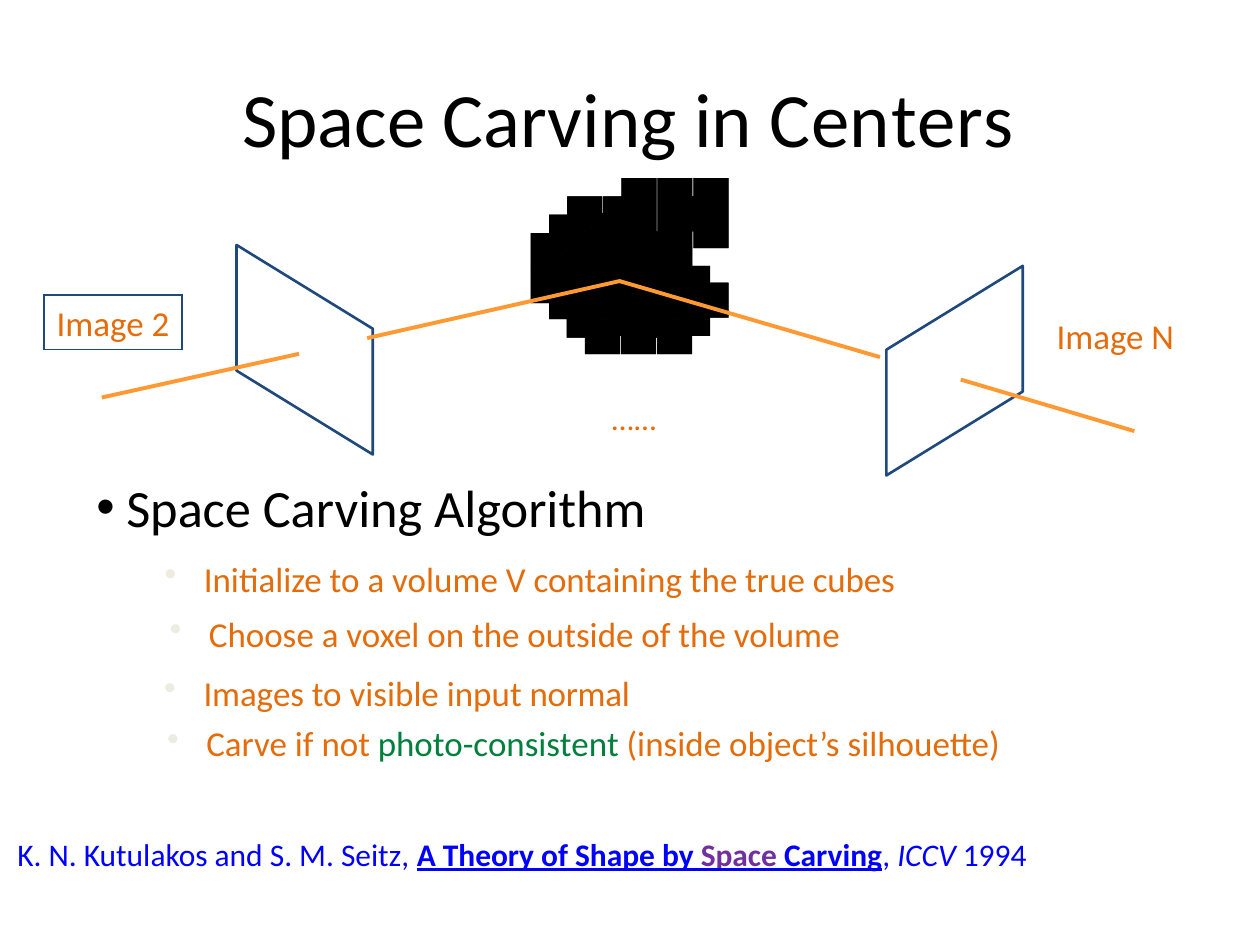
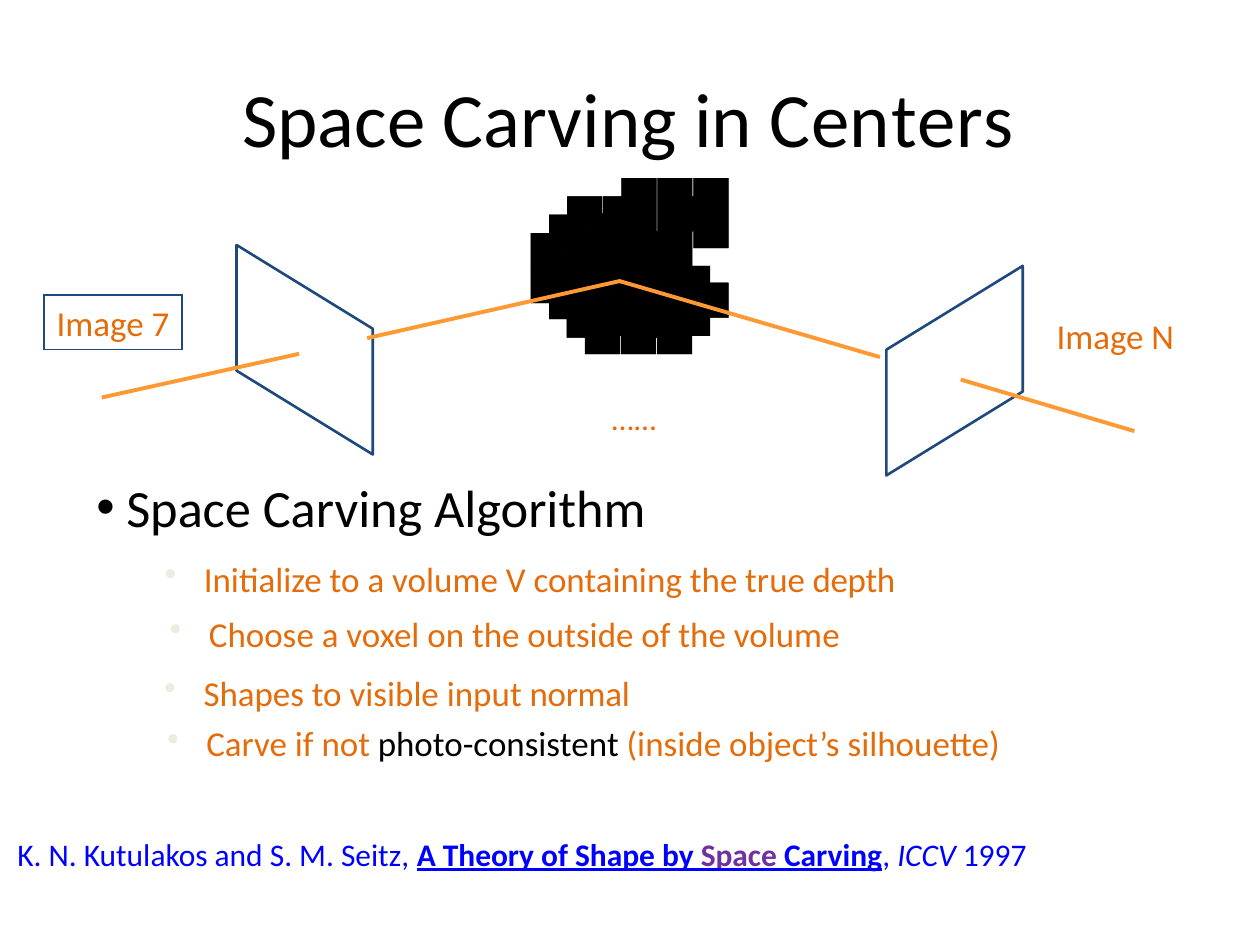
2: 2 -> 7
cubes: cubes -> depth
Images: Images -> Shapes
photo-consistent colour: green -> black
1994: 1994 -> 1997
